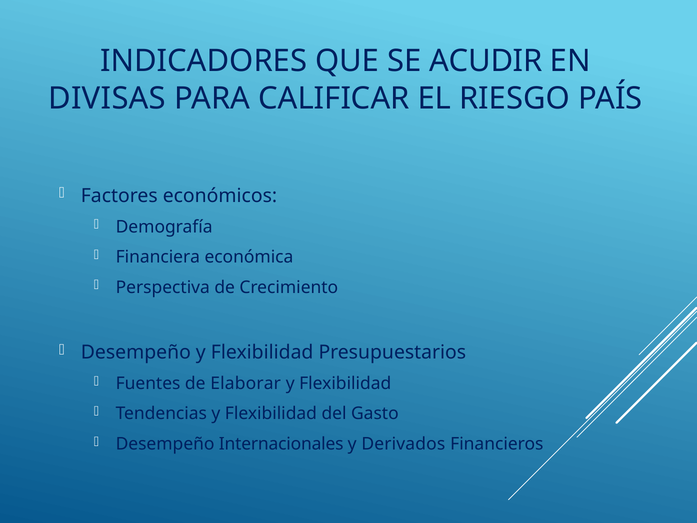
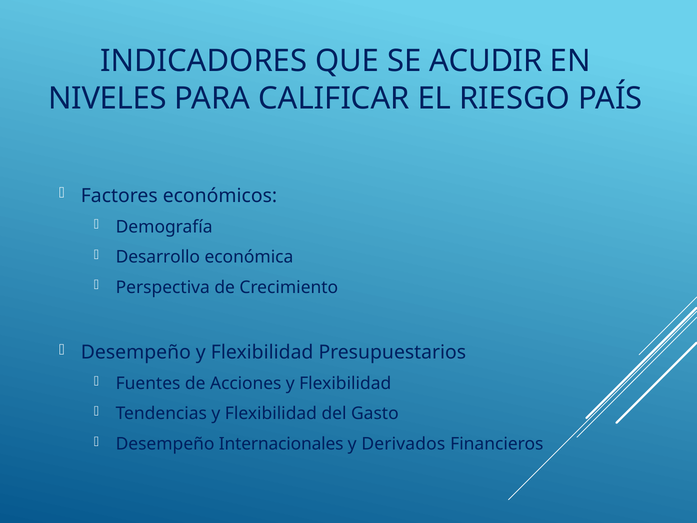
DIVISAS: DIVISAS -> NIVELES
Financiera: Financiera -> Desarrollo
Elaborar: Elaborar -> Acciones
